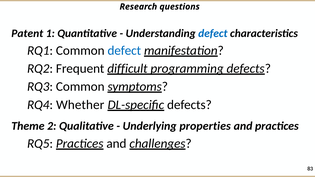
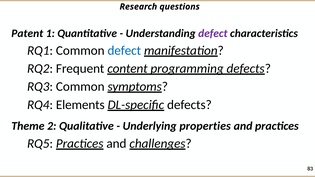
defect at (213, 33) colour: blue -> purple
difficult: difficult -> content
Whether: Whether -> Elements
